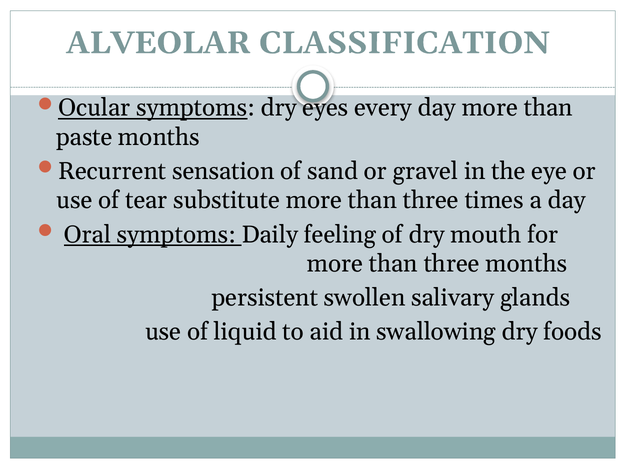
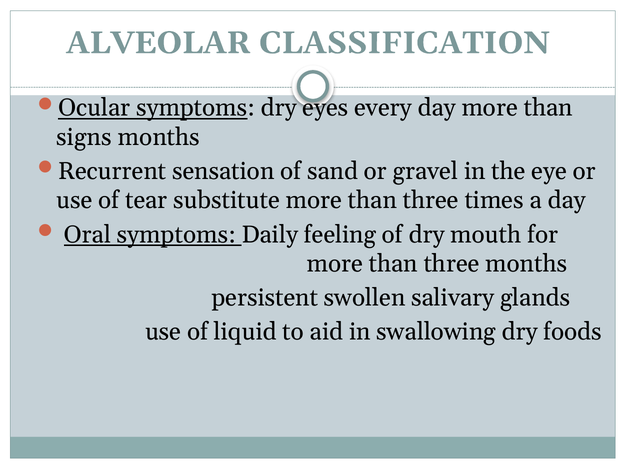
paste: paste -> signs
